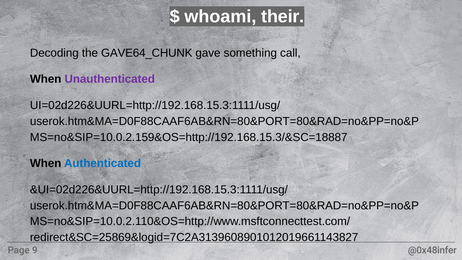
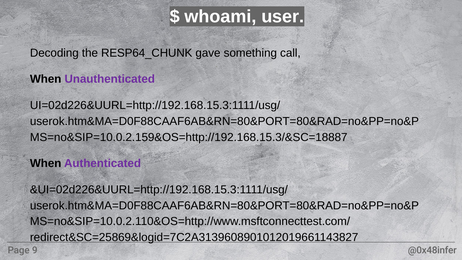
their: their -> user
GAVE64_CHUNK: GAVE64_CHUNK -> RESP64_CHUNK
Authenticated colour: blue -> purple
